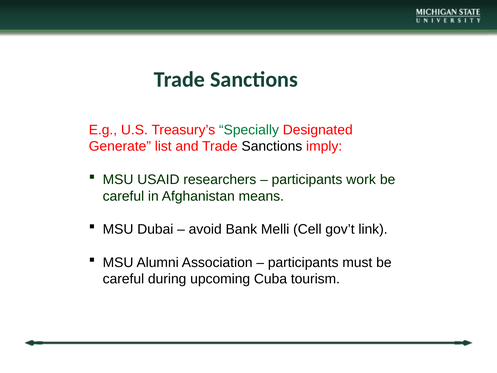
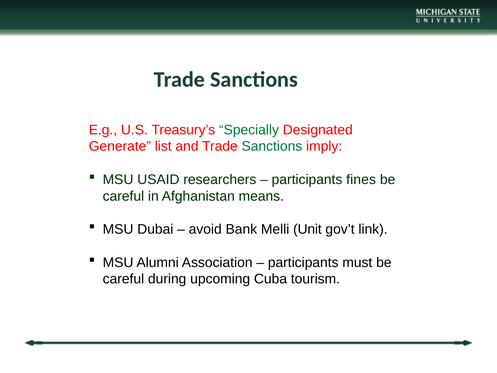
Sanctions at (272, 146) colour: black -> green
work: work -> fines
Cell: Cell -> Unit
